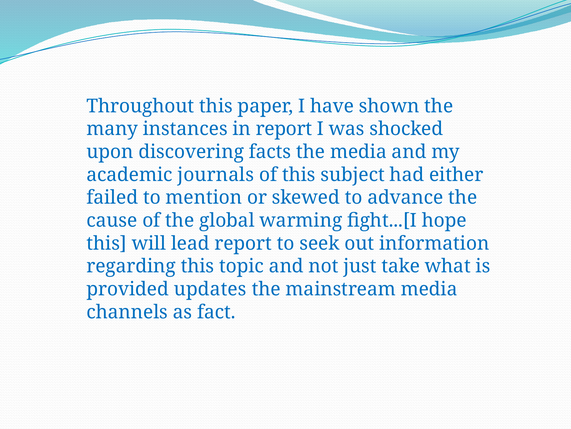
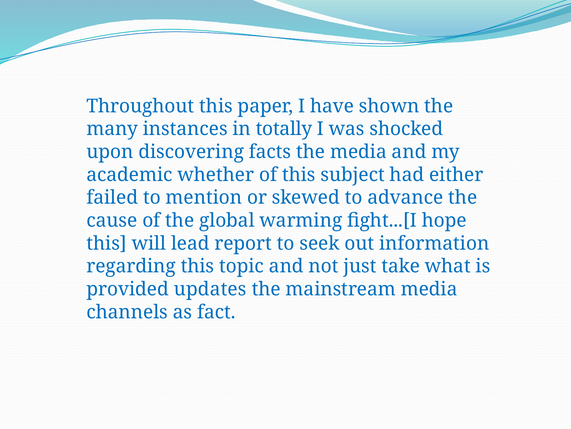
in report: report -> totally
journals: journals -> whether
